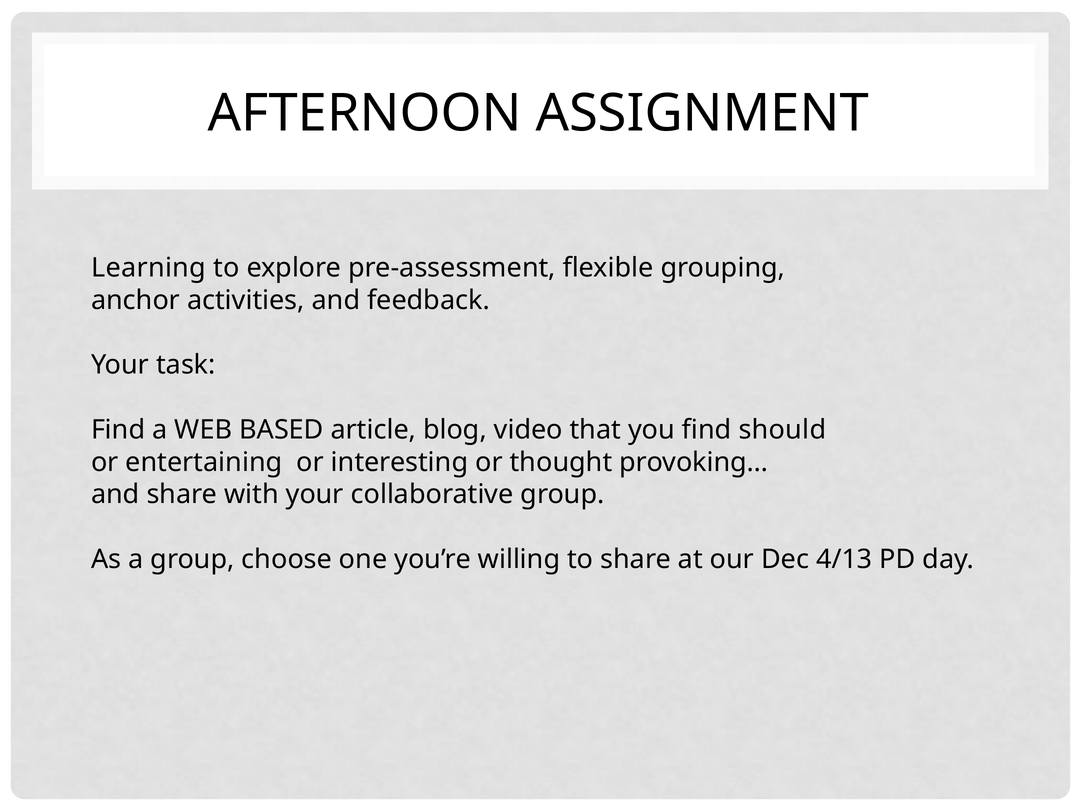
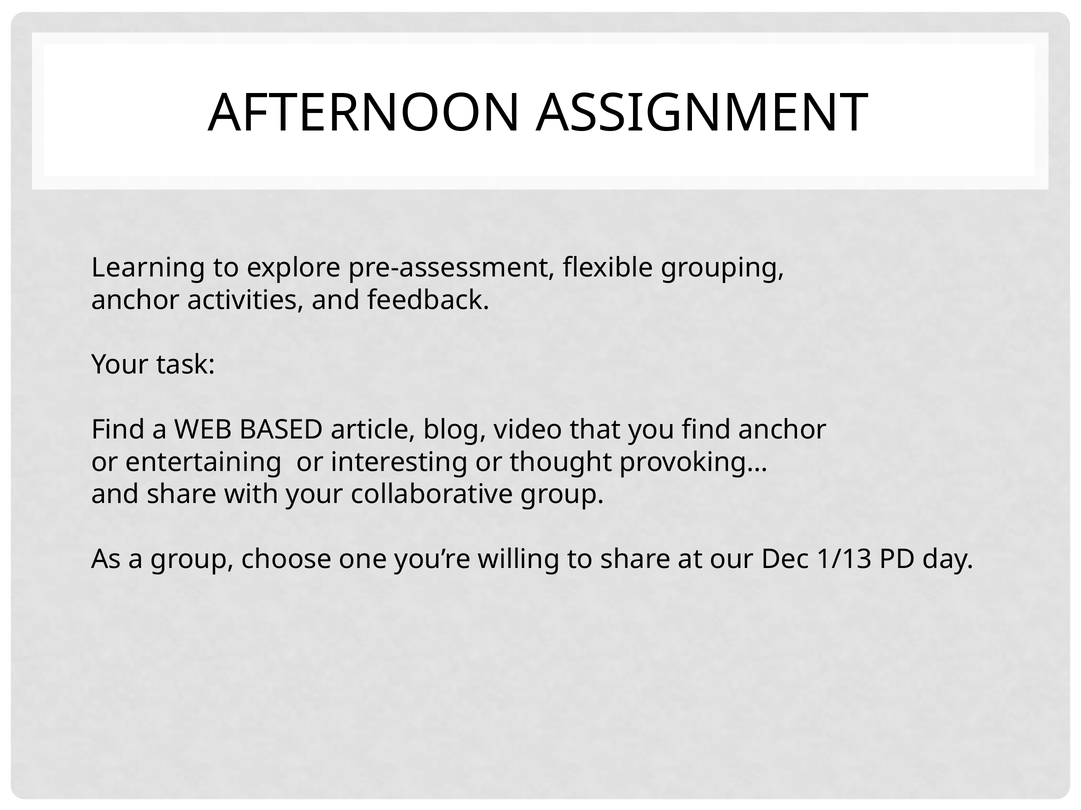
find should: should -> anchor
4/13: 4/13 -> 1/13
